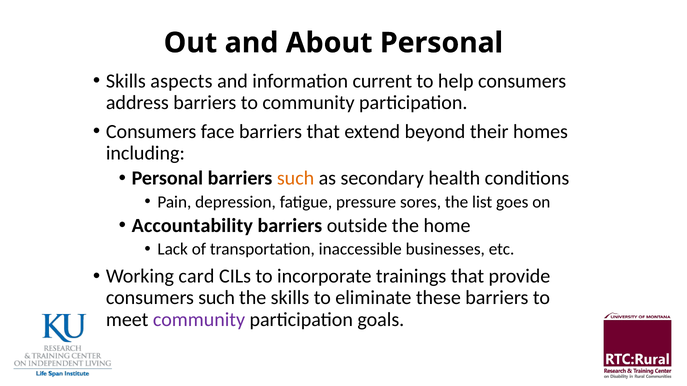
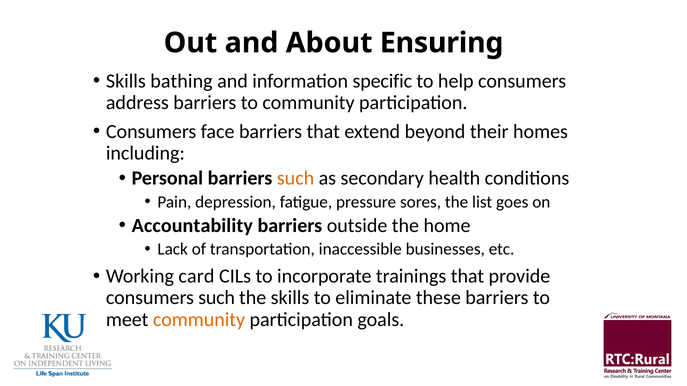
About Personal: Personal -> Ensuring
aspects: aspects -> bathing
current: current -> specific
community at (199, 320) colour: purple -> orange
